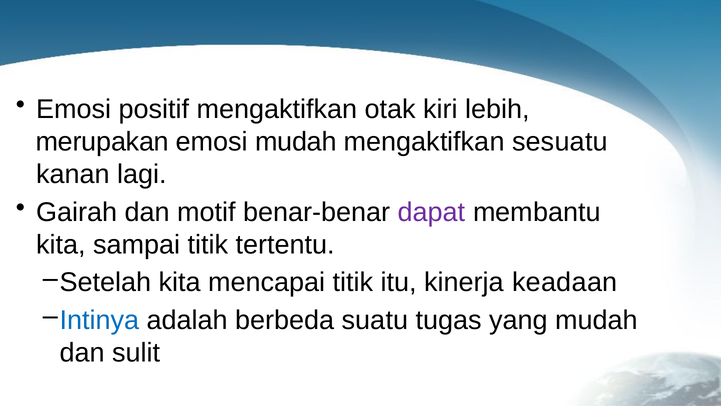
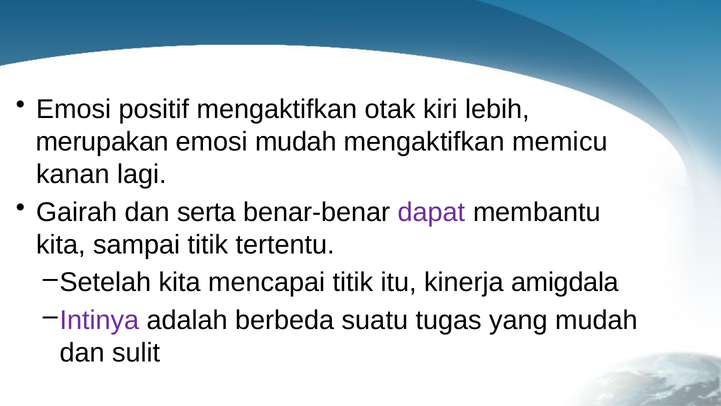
sesuatu: sesuatu -> memicu
motif: motif -> serta
keadaan: keadaan -> amigdala
Intinya colour: blue -> purple
